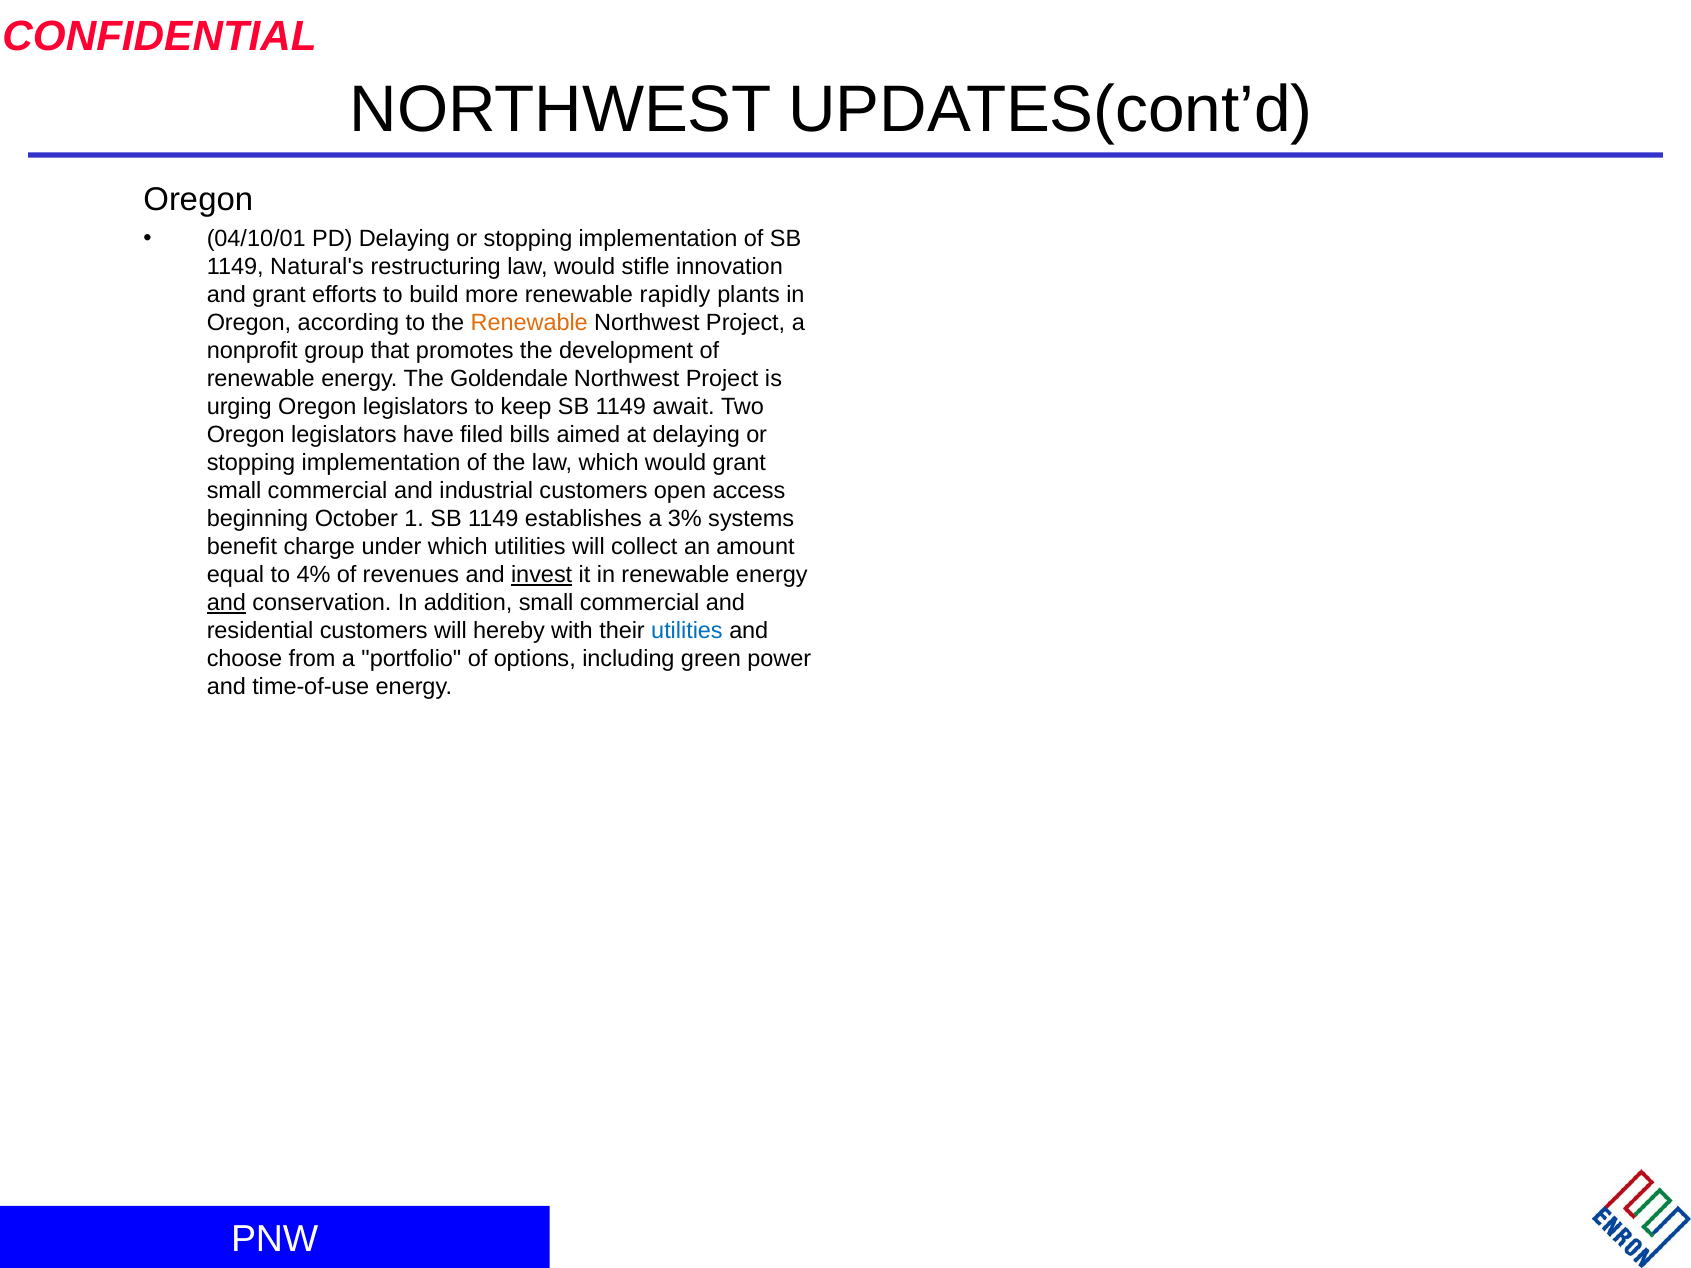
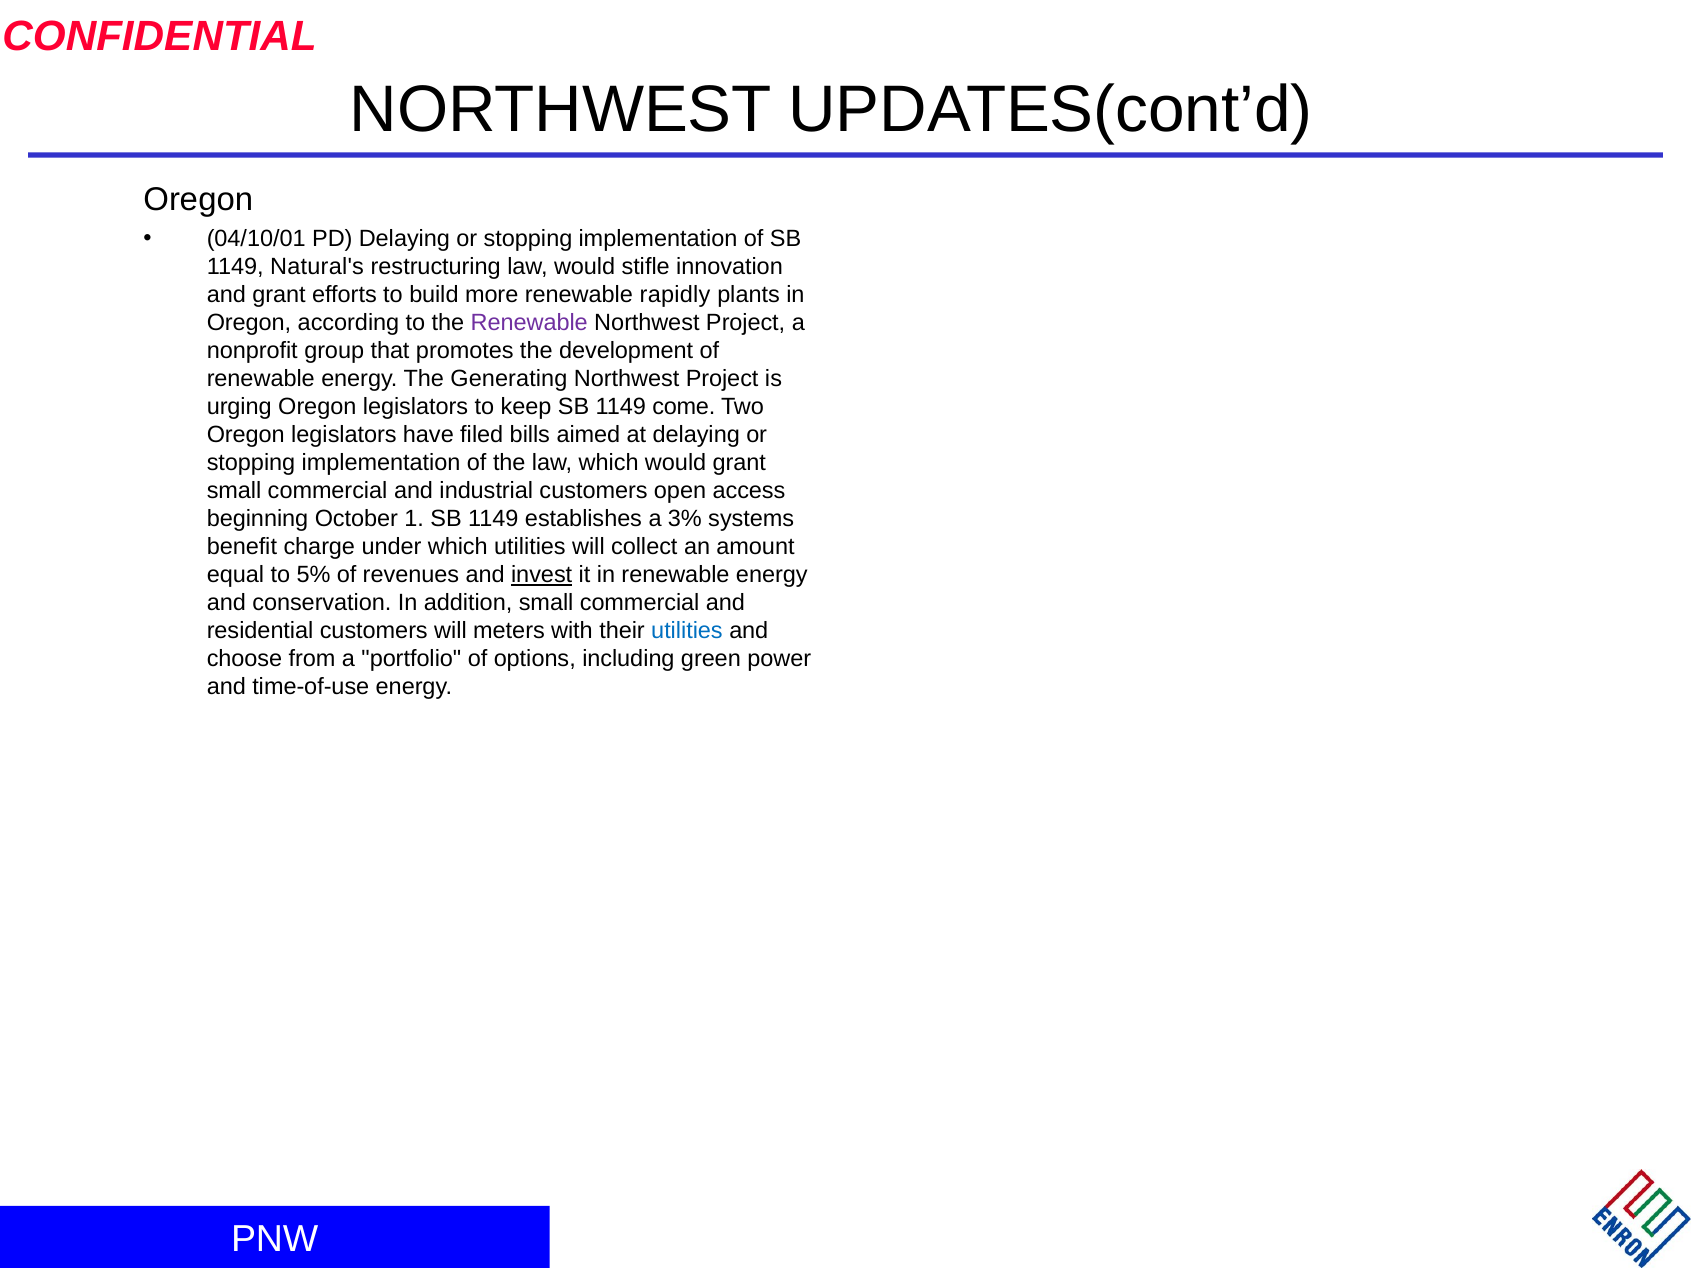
Renewable at (529, 323) colour: orange -> purple
Goldendale: Goldendale -> Generating
await: await -> come
4%: 4% -> 5%
and at (226, 603) underline: present -> none
hereby: hereby -> meters
